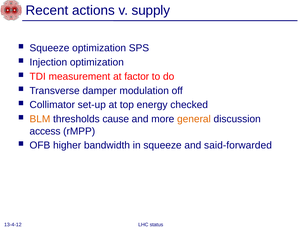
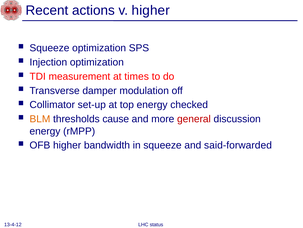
v supply: supply -> higher
factor: factor -> times
general colour: orange -> red
access at (45, 131): access -> energy
